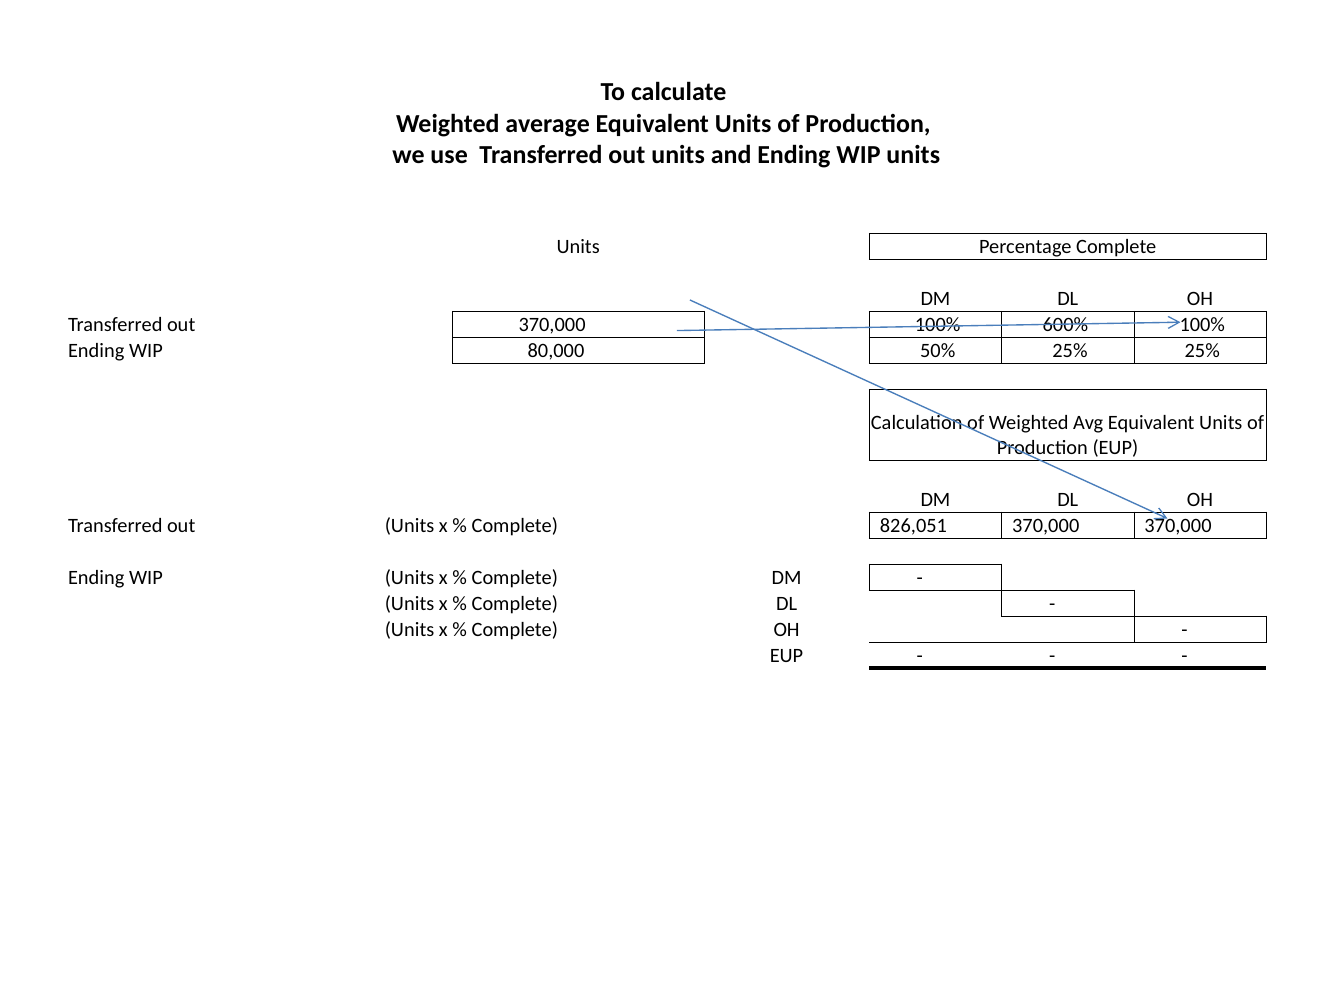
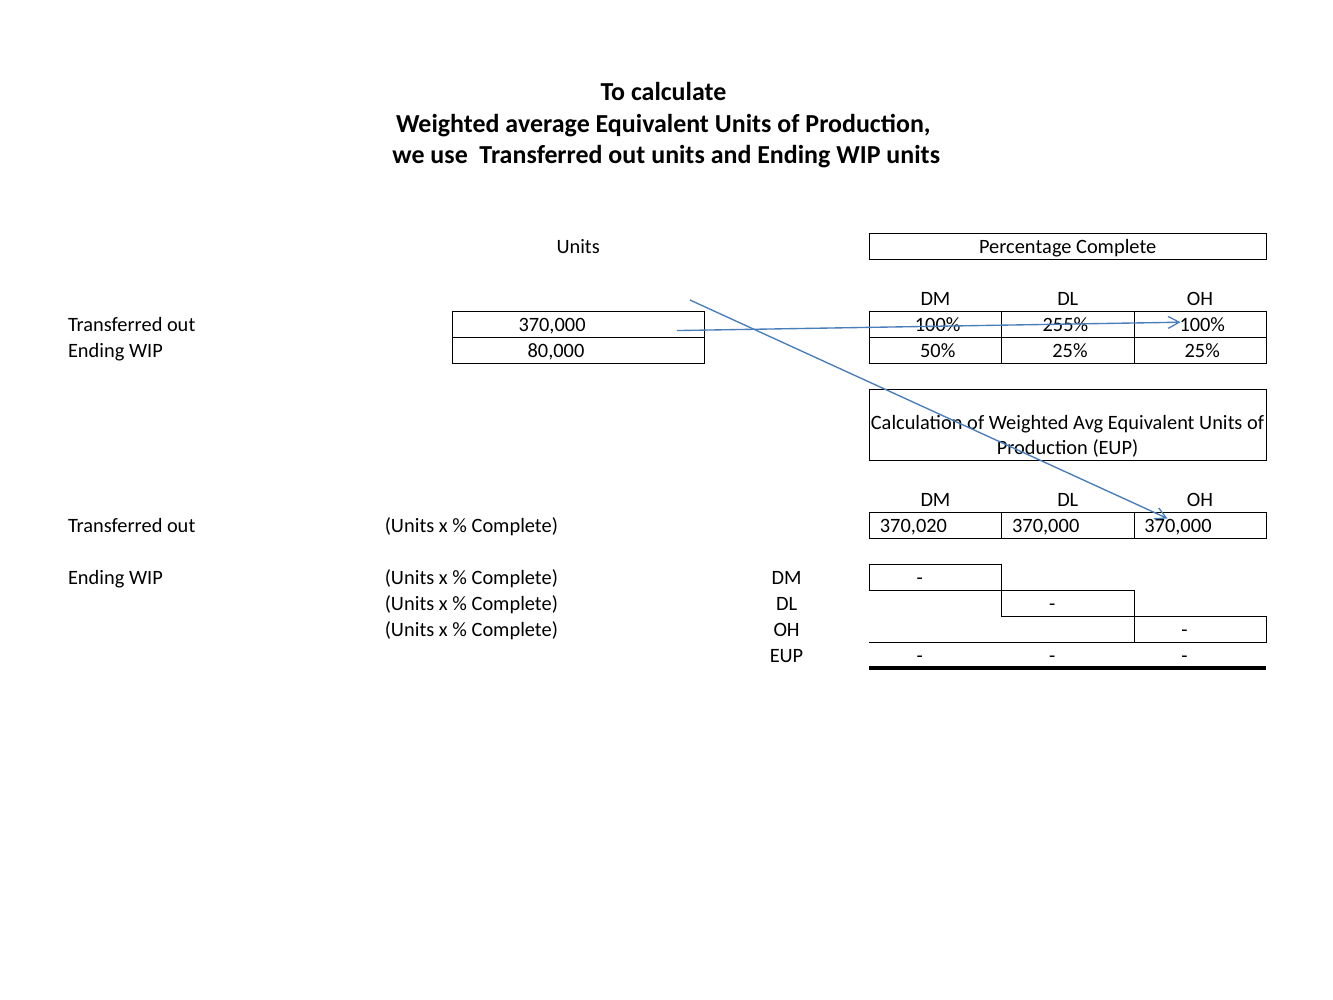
600%: 600% -> 255%
826,051: 826,051 -> 370,020
